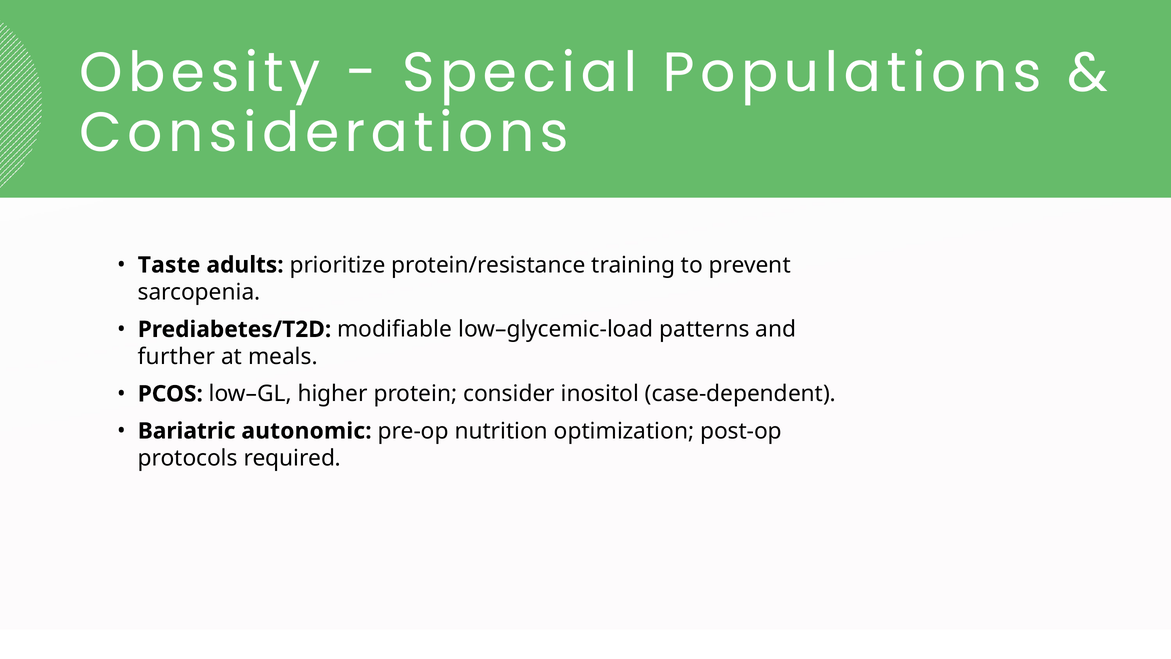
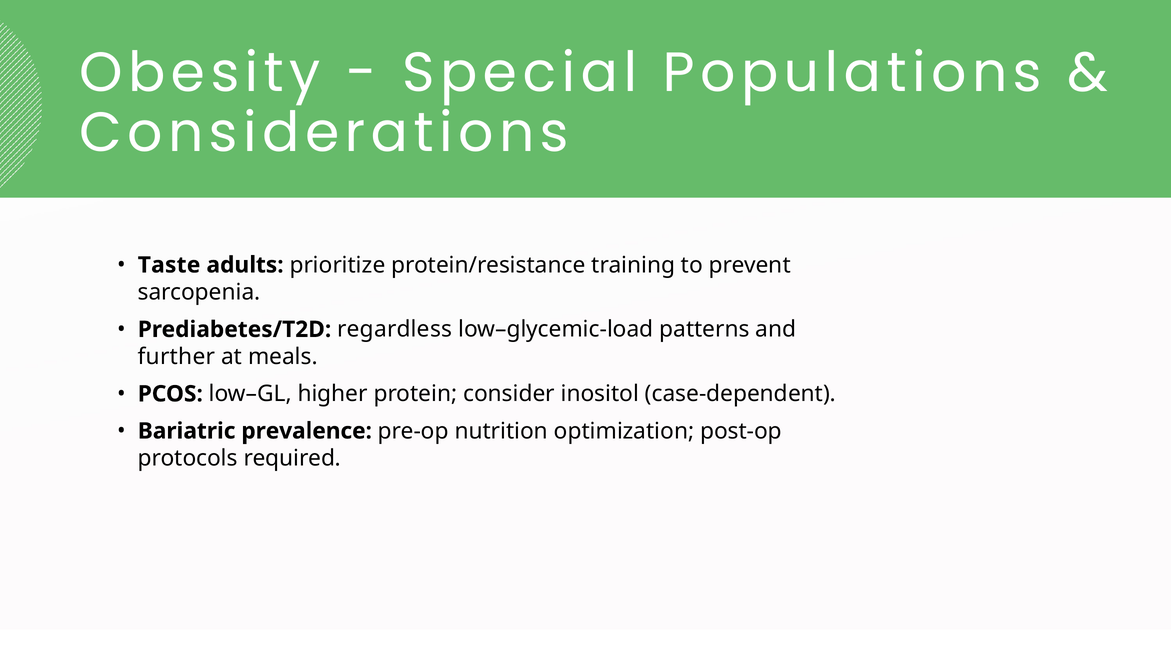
modifiable: modifiable -> regardless
autonomic: autonomic -> prevalence
